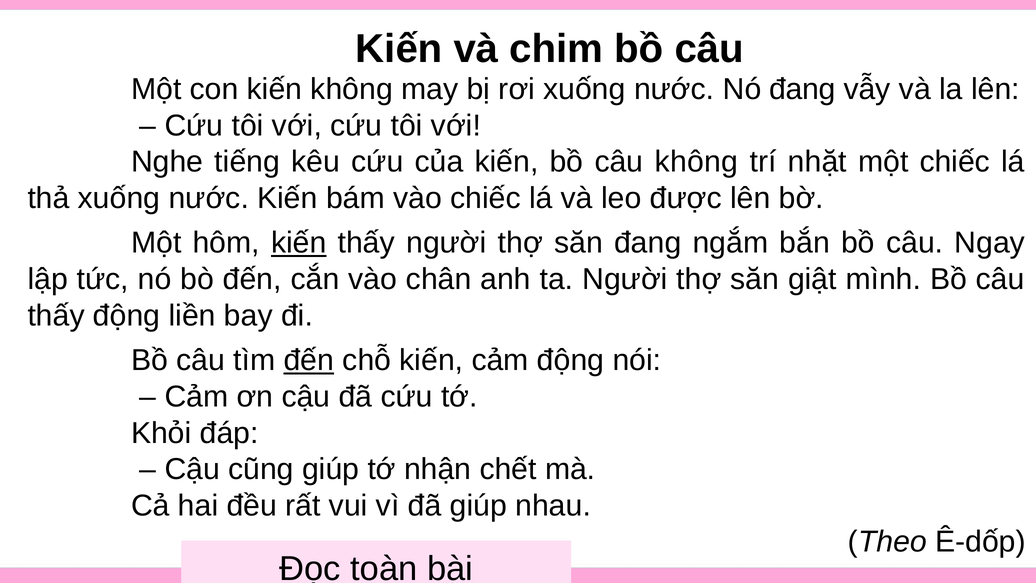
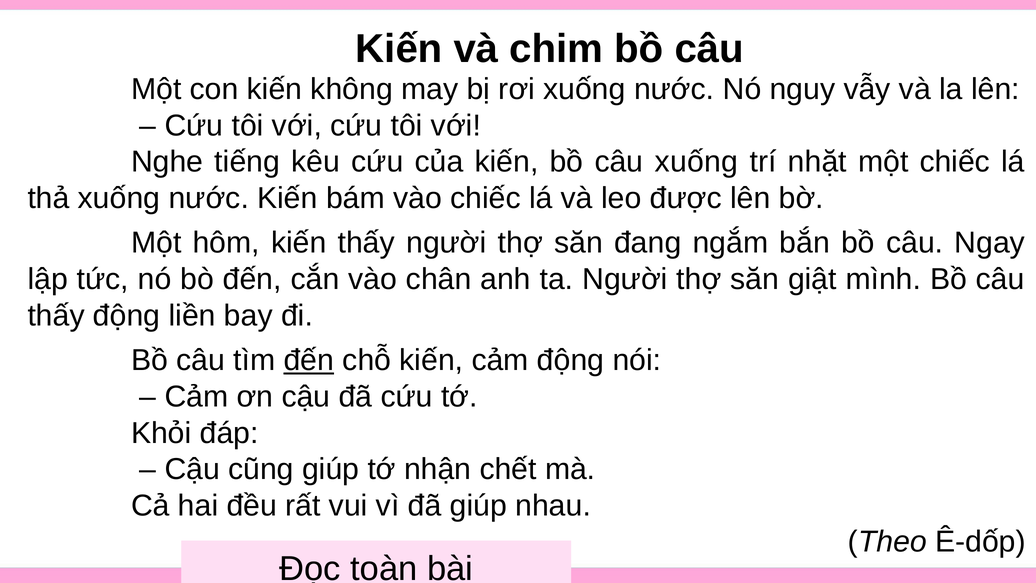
Nó đang: đang -> nguy
câu không: không -> xuống
kiến at (299, 243) underline: present -> none
